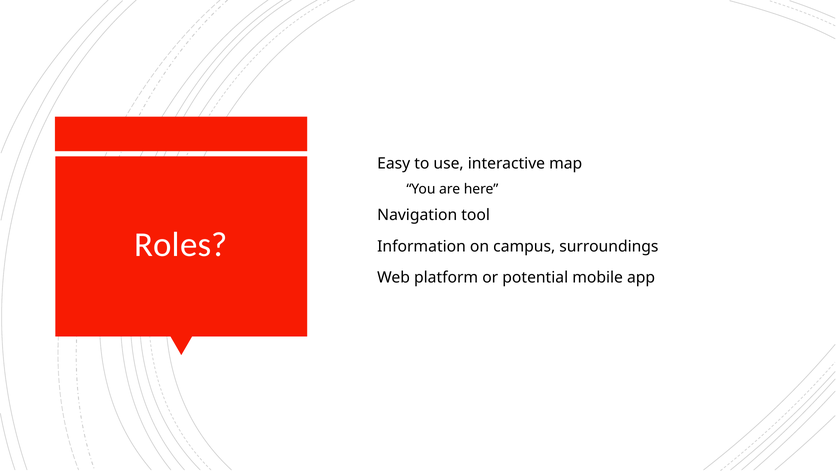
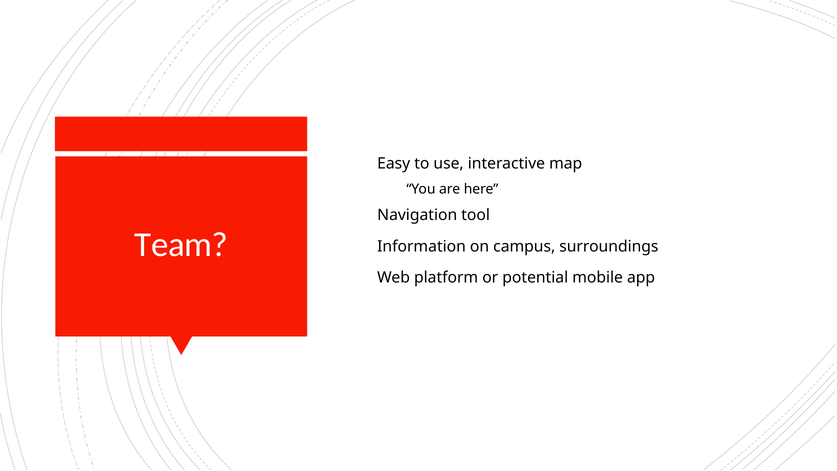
Roles: Roles -> Team
